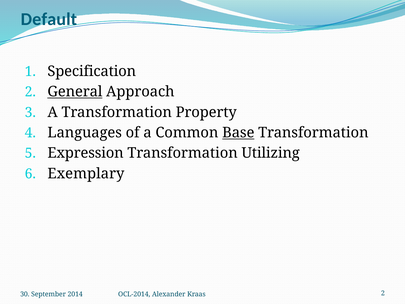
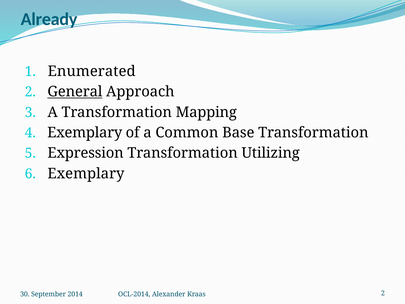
Default: Default -> Already
Specification: Specification -> Enumerated
Property: Property -> Mapping
Languages at (85, 133): Languages -> Exemplary
Base underline: present -> none
